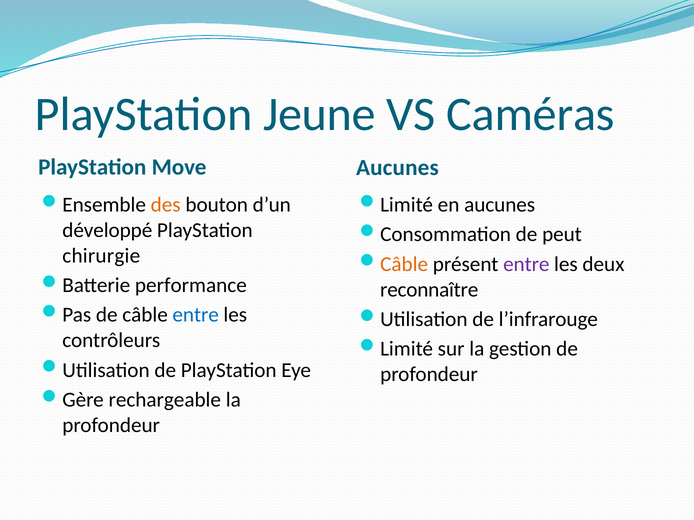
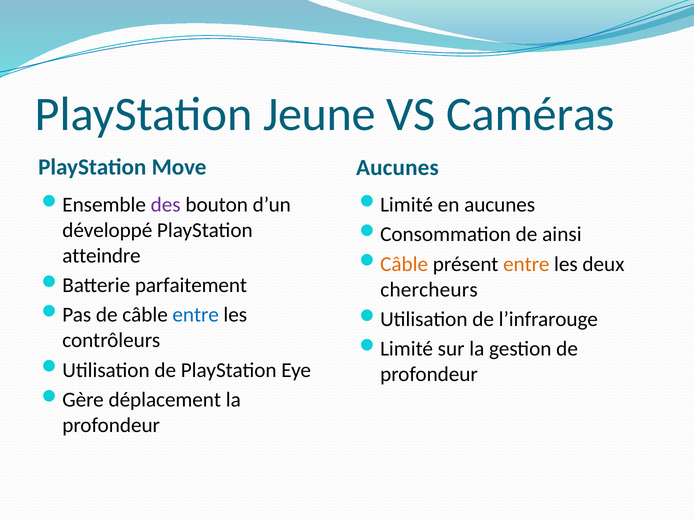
des colour: orange -> purple
peut: peut -> ainsi
chirurgie: chirurgie -> atteindre
entre at (526, 264) colour: purple -> orange
performance: performance -> parfaitement
reconnaître: reconnaître -> chercheurs
rechargeable: rechargeable -> déplacement
